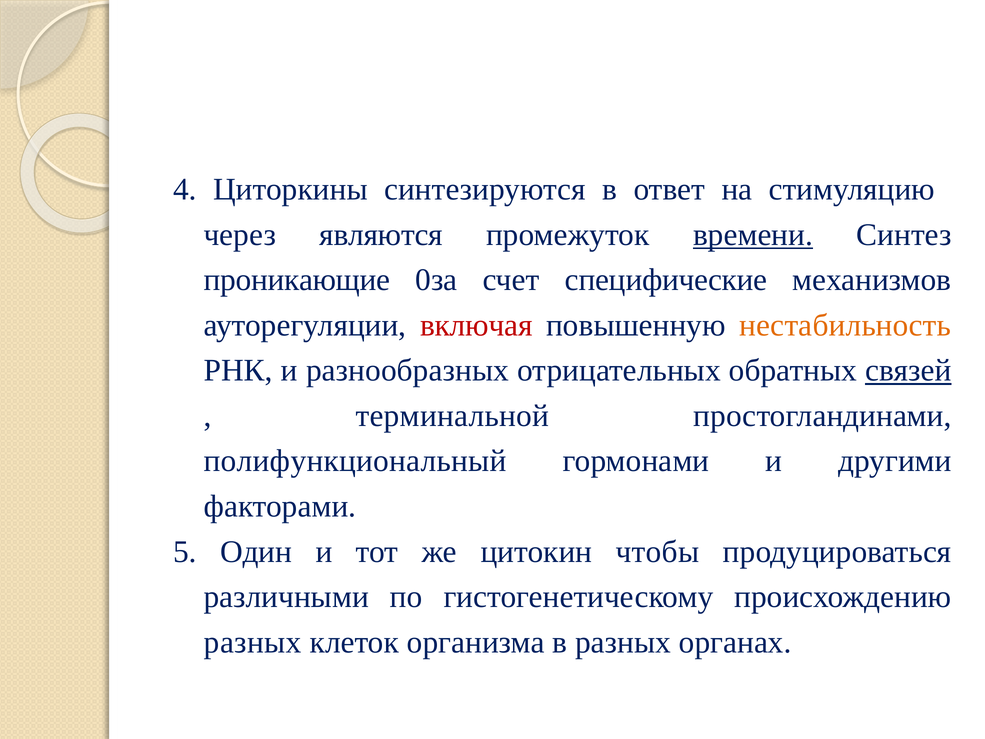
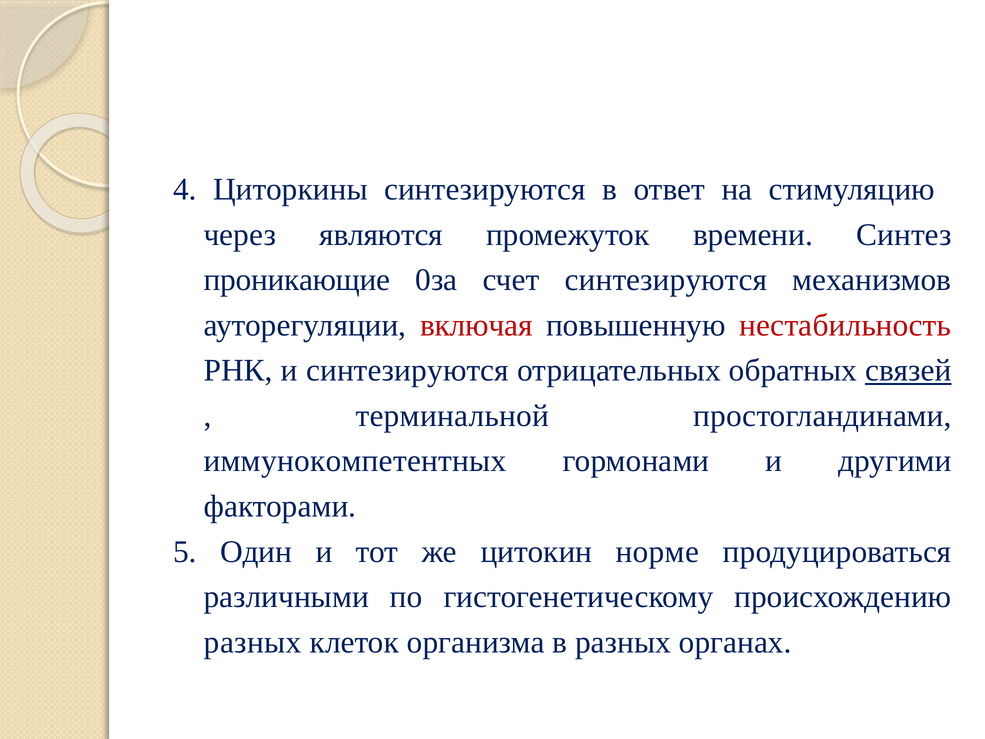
времени underline: present -> none
счет специфические: специфические -> синтезируются
нестабильность colour: orange -> red
и разнообразных: разнообразных -> синтезируются
полифункциональный: полифункциональный -> иммунокомпетентных
чтобы: чтобы -> норме
